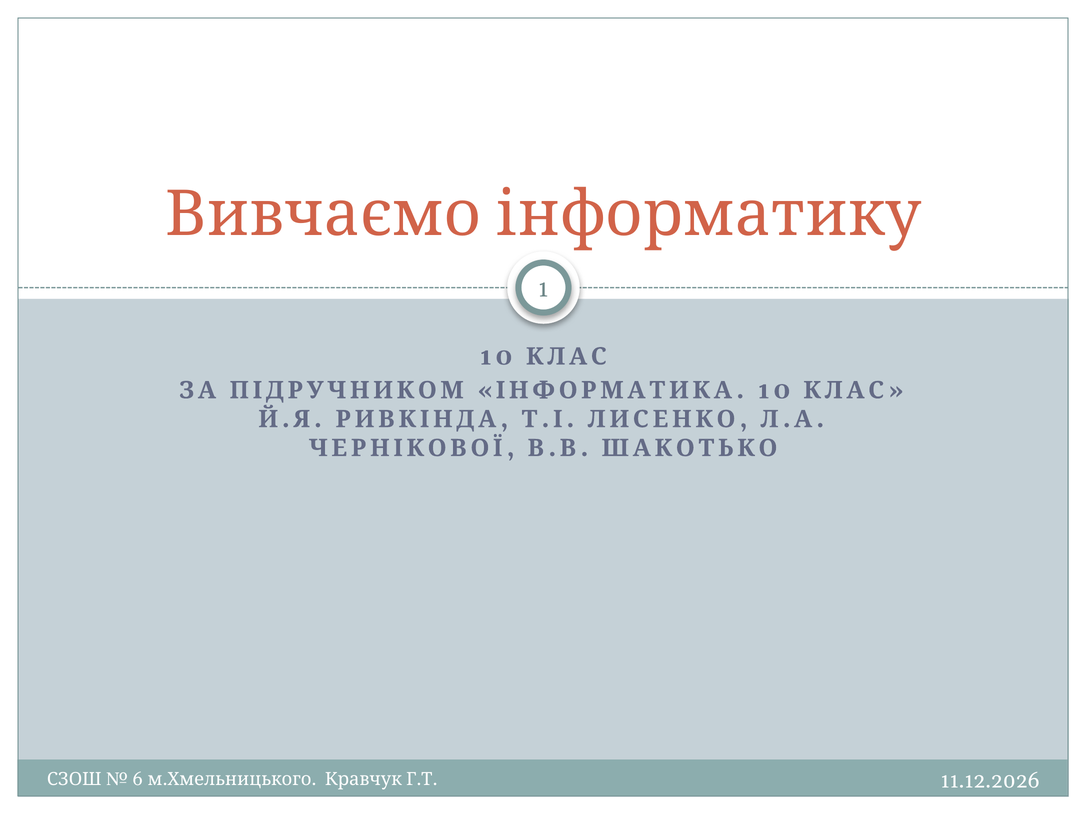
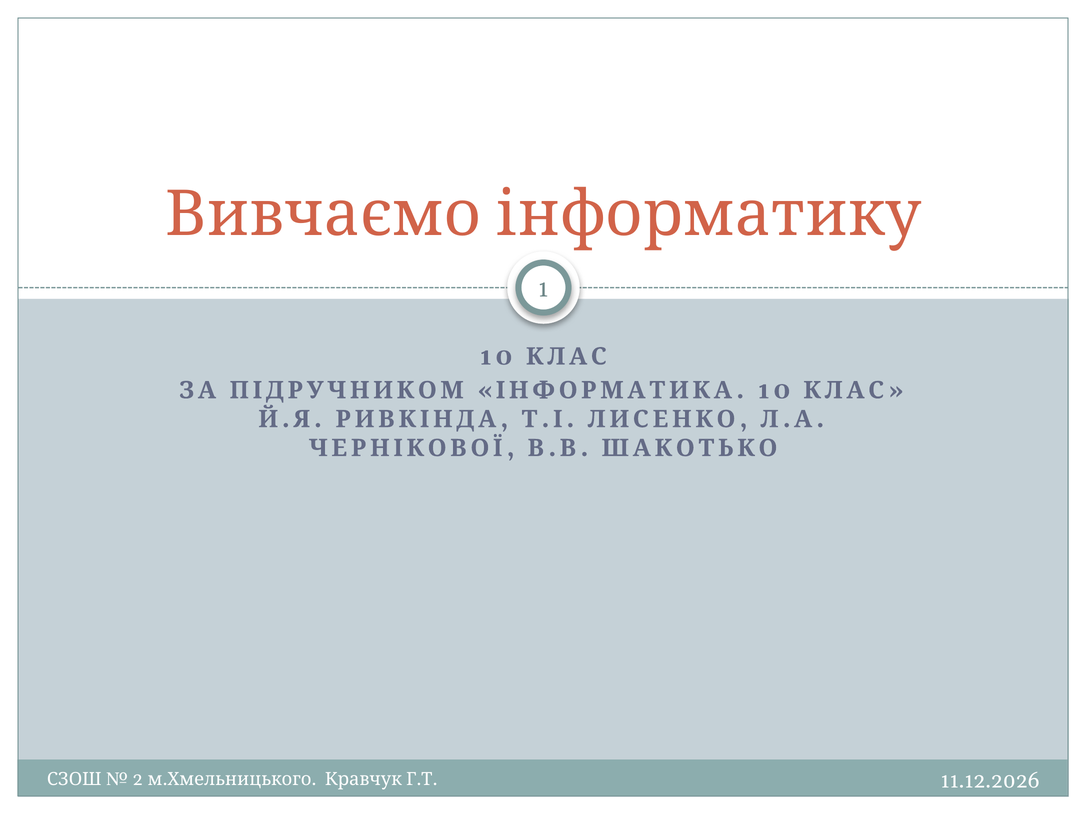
6: 6 -> 2
